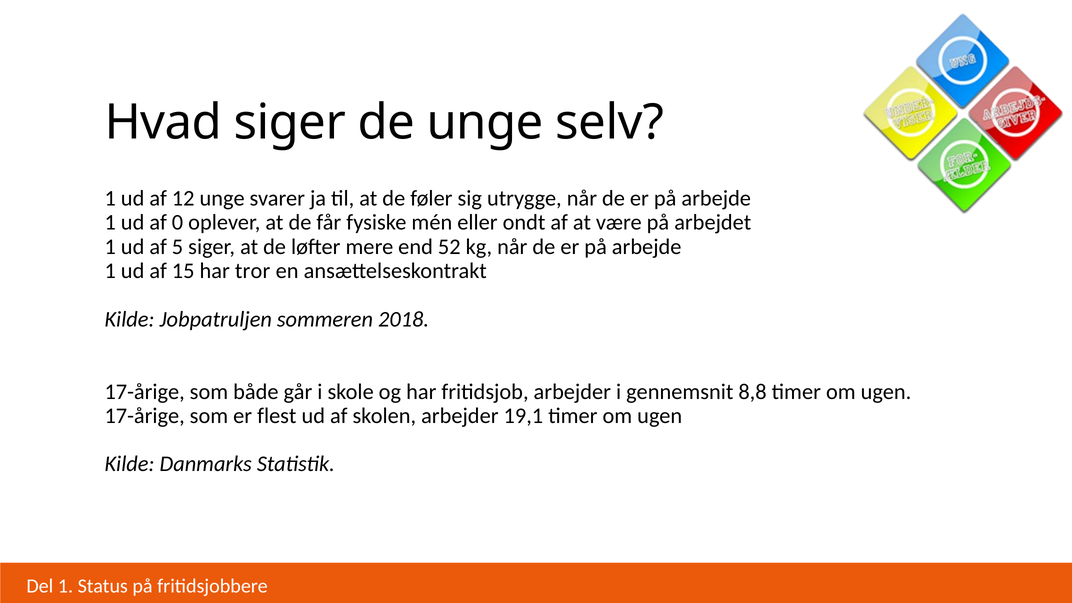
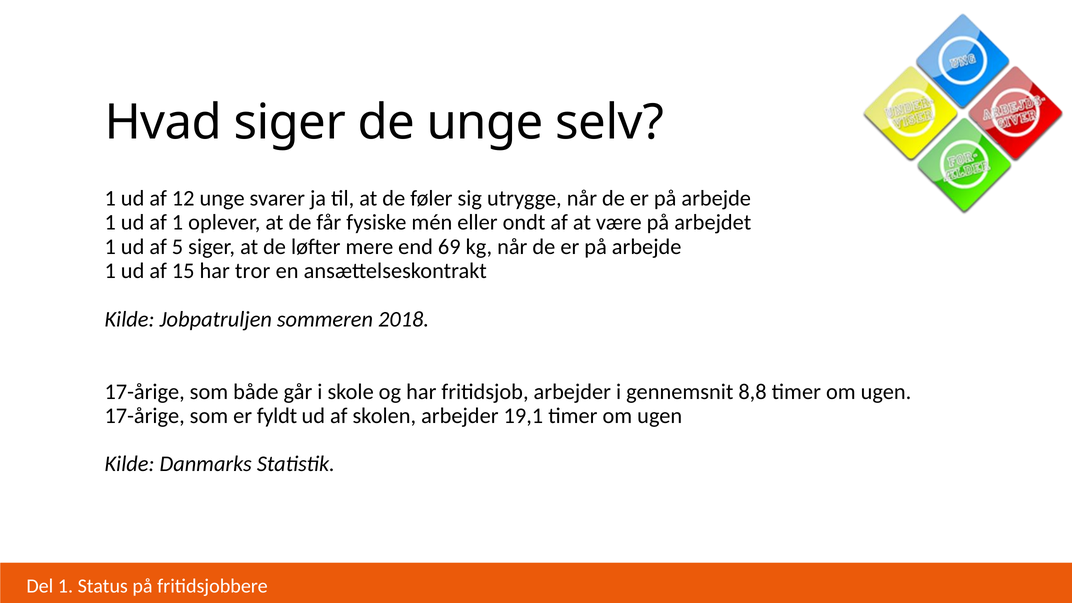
af 0: 0 -> 1
52: 52 -> 69
flest: flest -> fyldt
